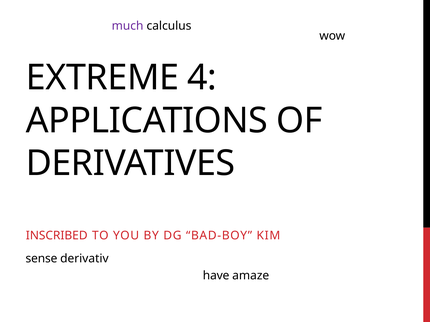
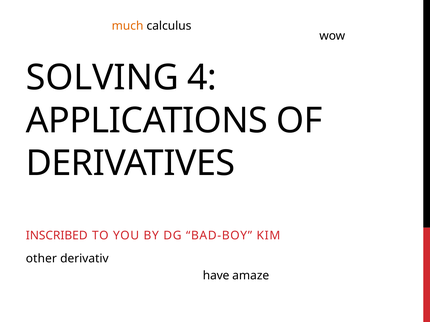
much colour: purple -> orange
EXTREME: EXTREME -> SOLVING
sense: sense -> other
